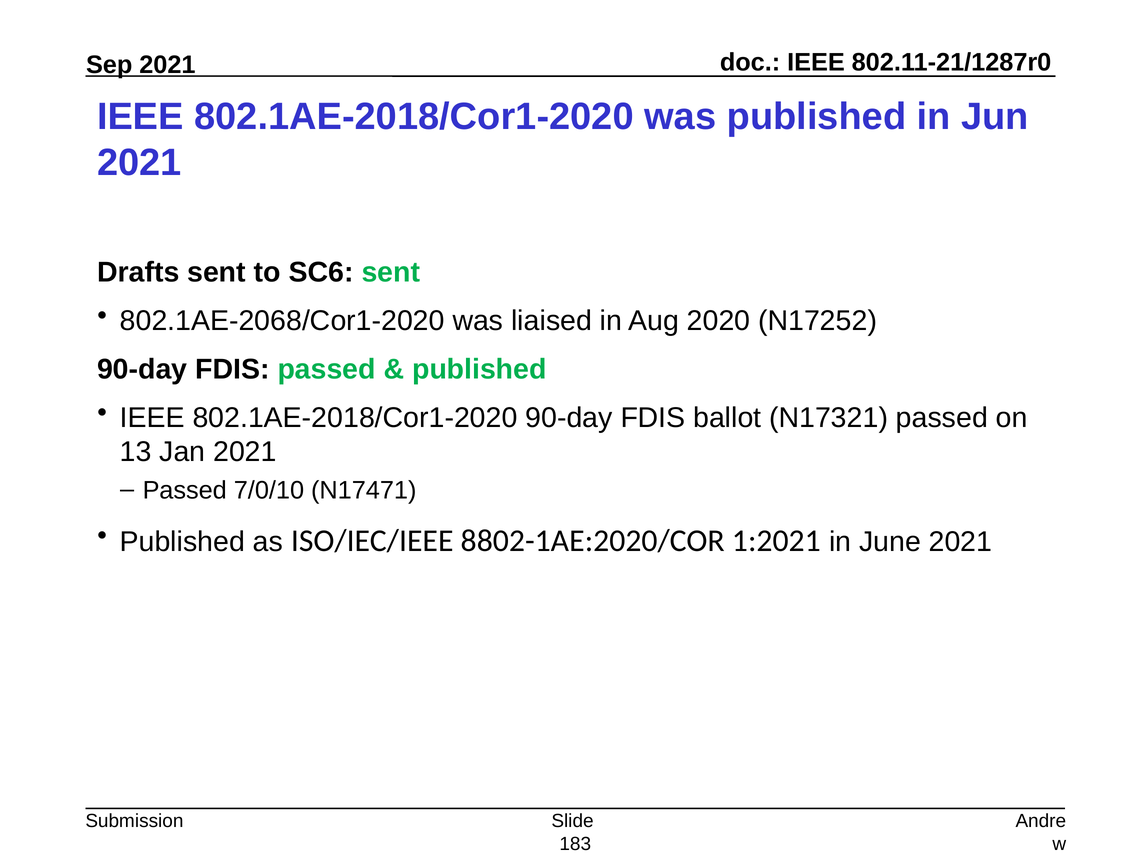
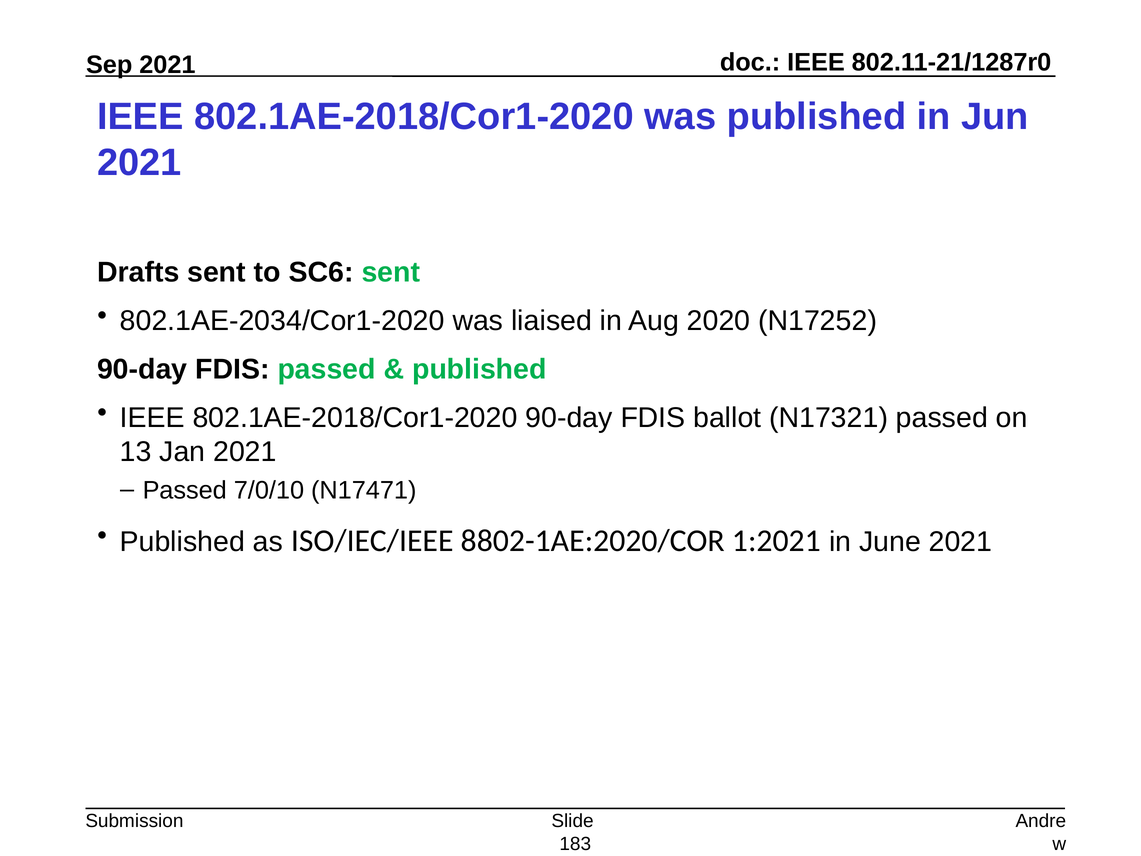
802.1AE-2068/Cor1-2020: 802.1AE-2068/Cor1-2020 -> 802.1AE-2034/Cor1-2020
